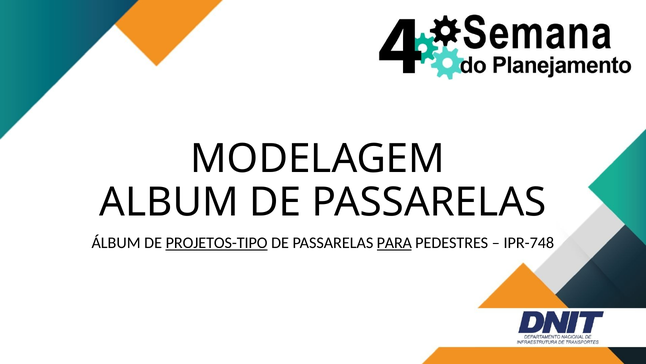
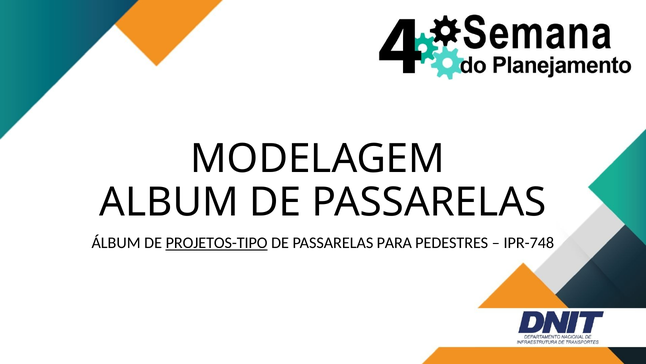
PARA underline: present -> none
